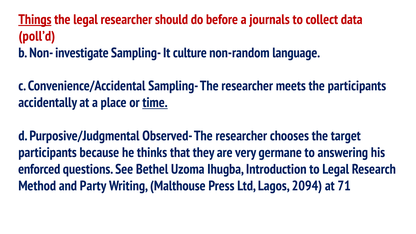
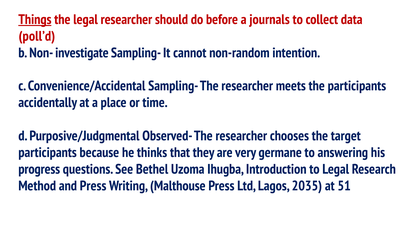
culture: culture -> cannot
language: language -> intention
time underline: present -> none
enforced: enforced -> progress
and Party: Party -> Press
2094: 2094 -> 2035
71: 71 -> 51
